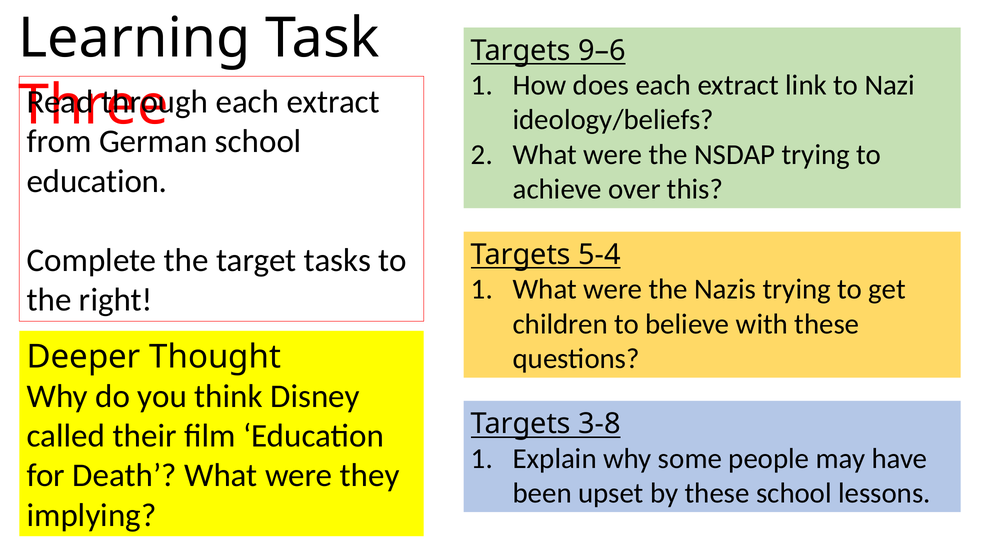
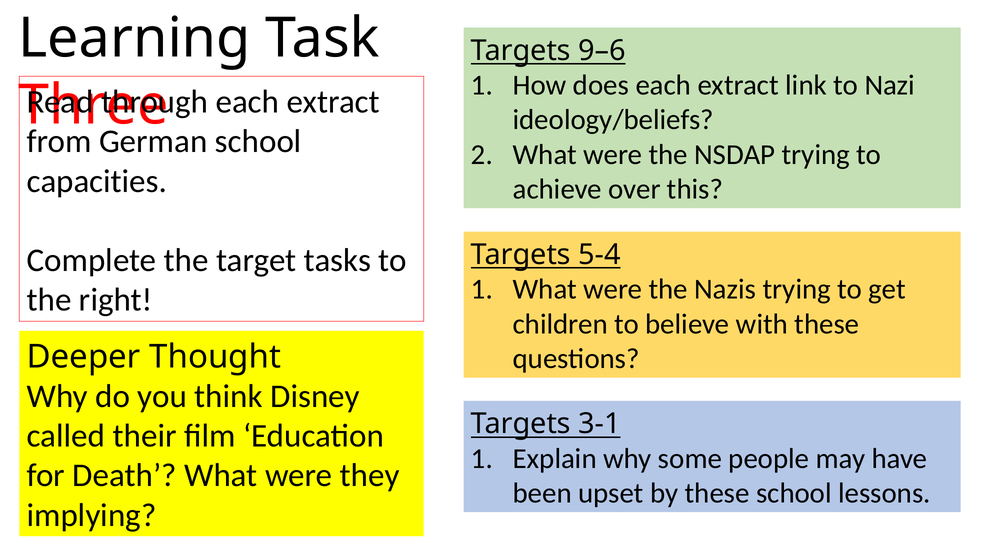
education at (97, 181): education -> capacities
3-8: 3-8 -> 3-1
